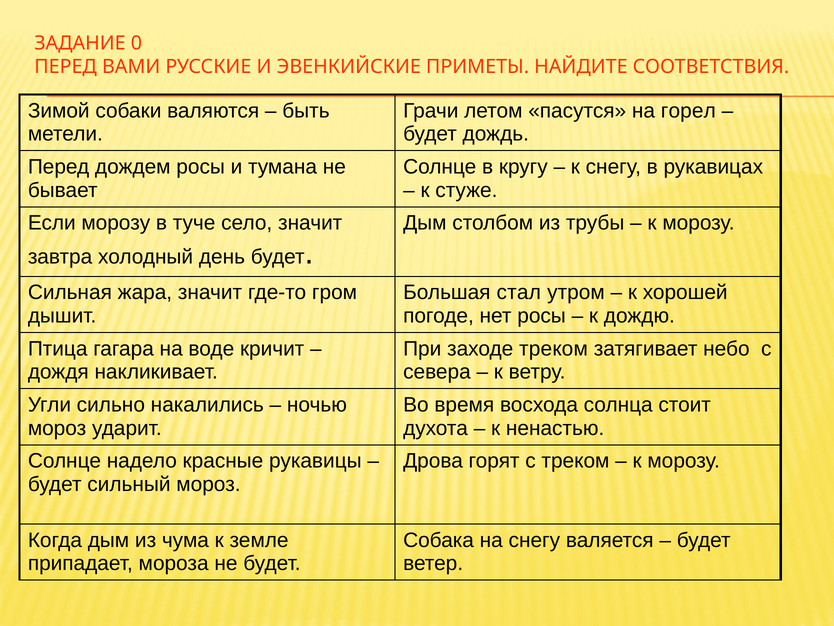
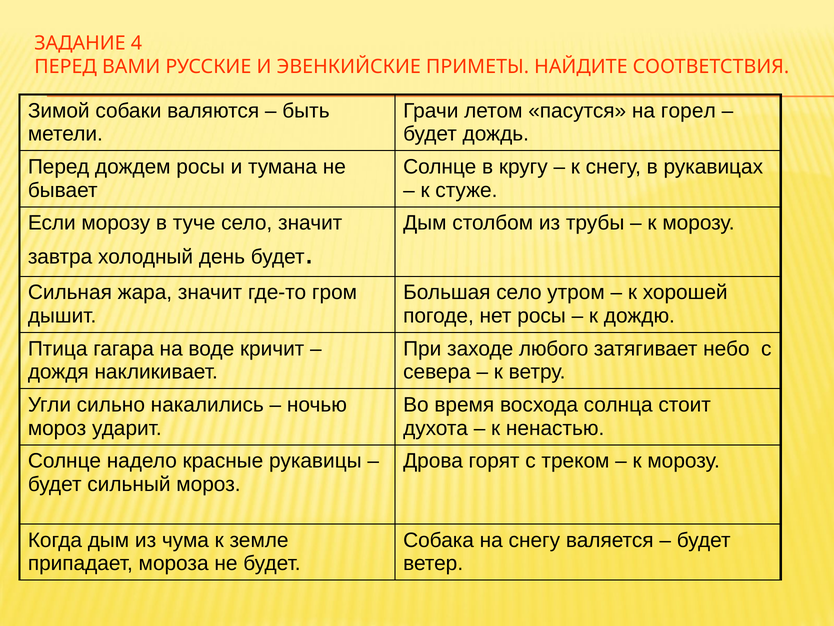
0: 0 -> 4
Большая стал: стал -> село
заходе треком: треком -> любого
